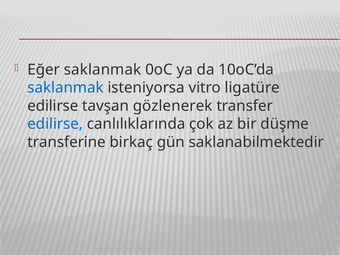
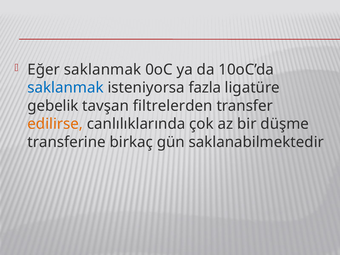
vitro: vitro -> fazla
edilirse at (53, 106): edilirse -> gebelik
gözlenerek: gözlenerek -> filtrelerden
edilirse at (55, 124) colour: blue -> orange
